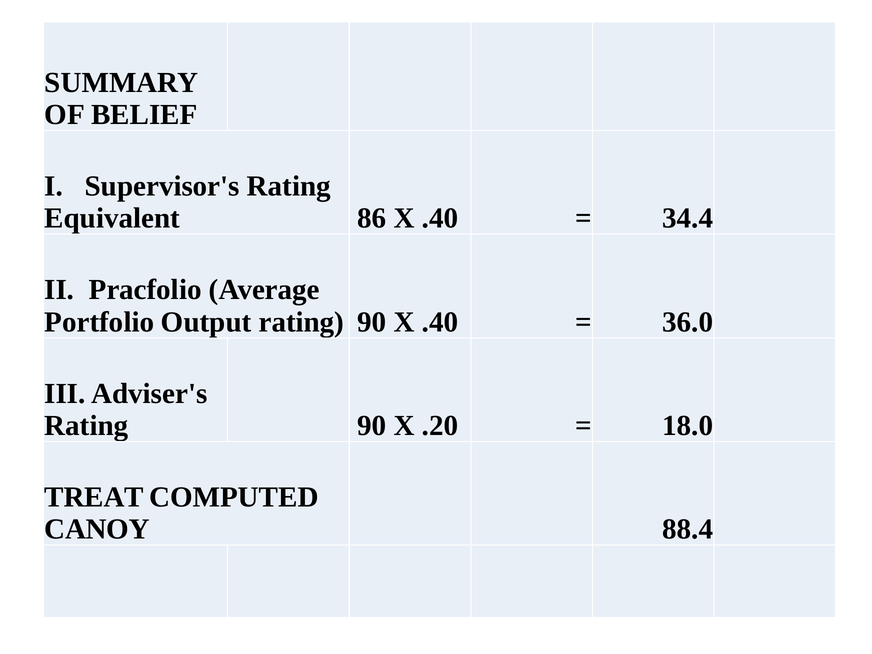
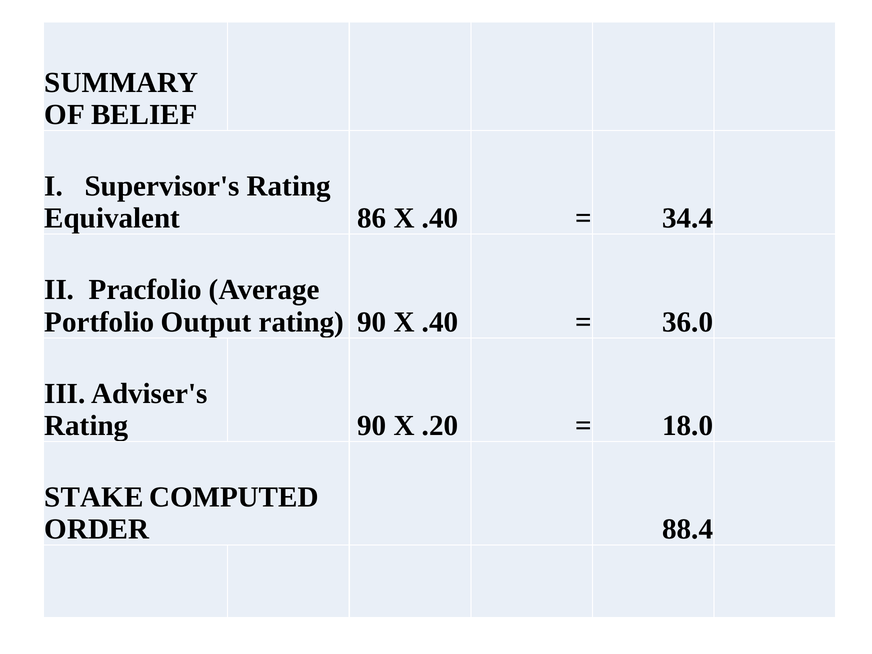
TREAT: TREAT -> STAKE
CANOY: CANOY -> ORDER
